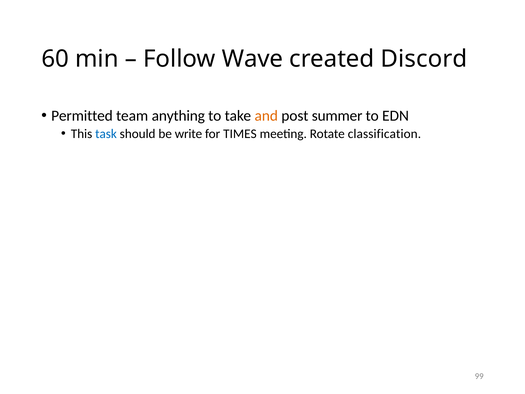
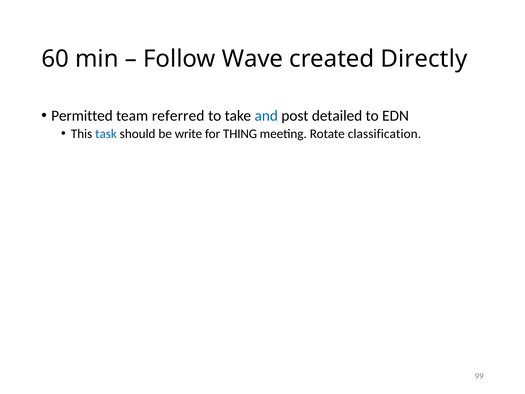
Discord: Discord -> Directly
anything: anything -> referred
and colour: orange -> blue
summer: summer -> detailed
TIMES: TIMES -> THING
